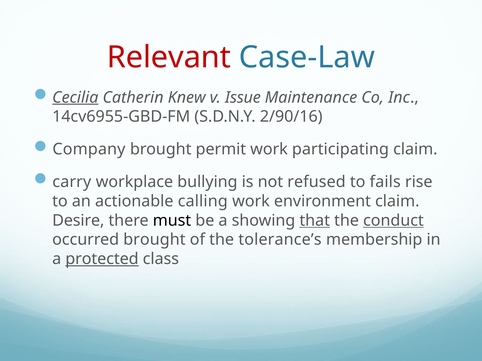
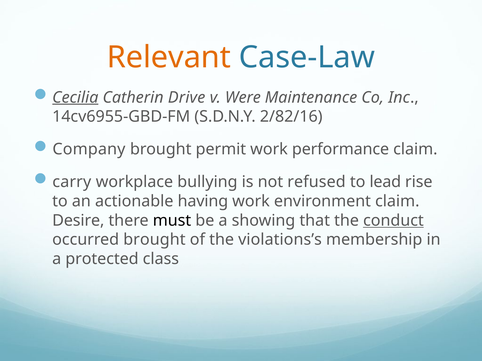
Relevant colour: red -> orange
Knew: Knew -> Drive
Issue: Issue -> Were
2/90/16: 2/90/16 -> 2/82/16
participating: participating -> performance
fails: fails -> lead
calling: calling -> having
that underline: present -> none
tolerance’s: tolerance’s -> violations’s
protected underline: present -> none
